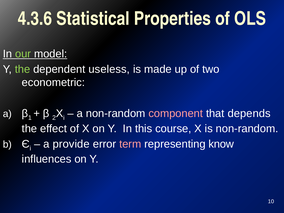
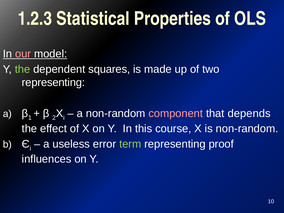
4.3.6: 4.3.6 -> 1.2.3
our colour: light green -> pink
useless: useless -> squares
econometric at (53, 83): econometric -> representing
provide: provide -> useless
term colour: pink -> light green
know: know -> proof
